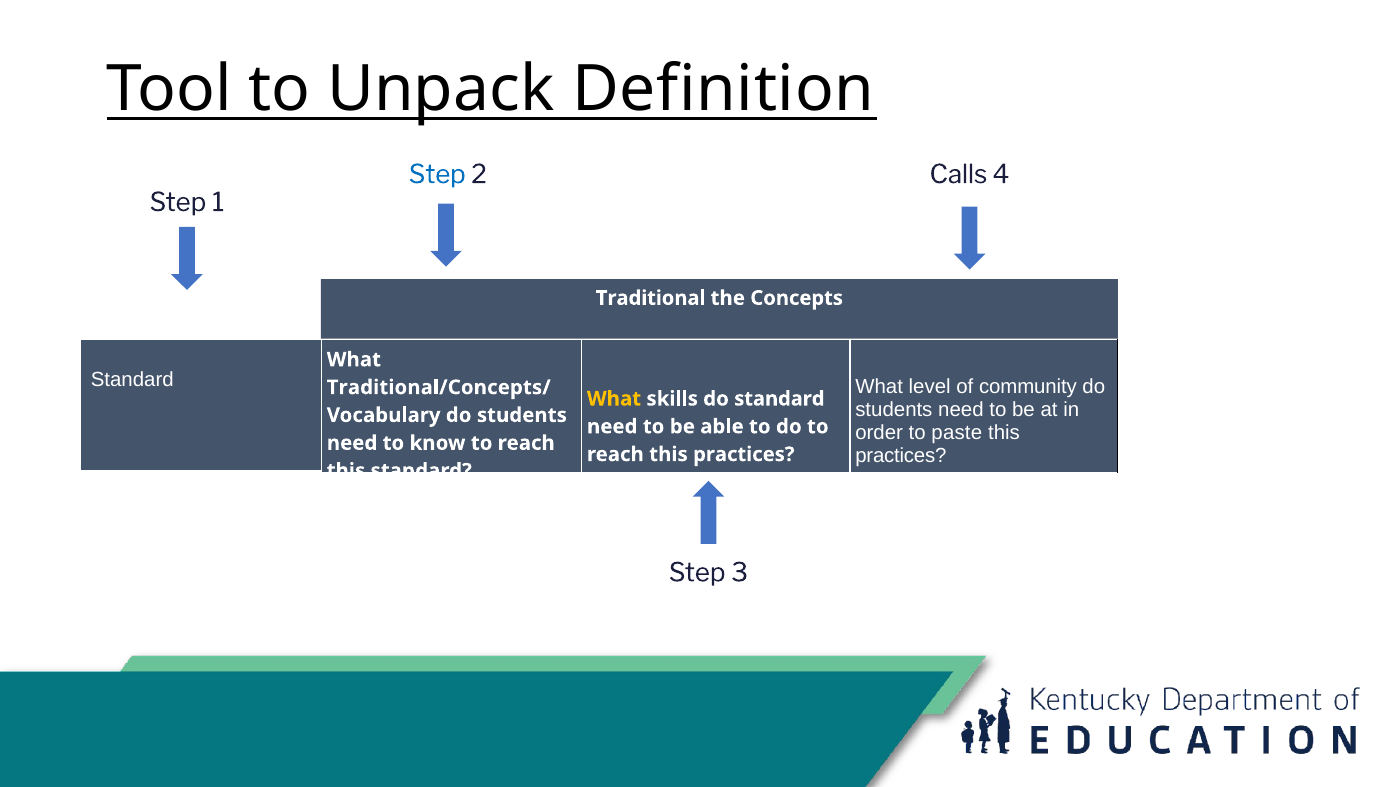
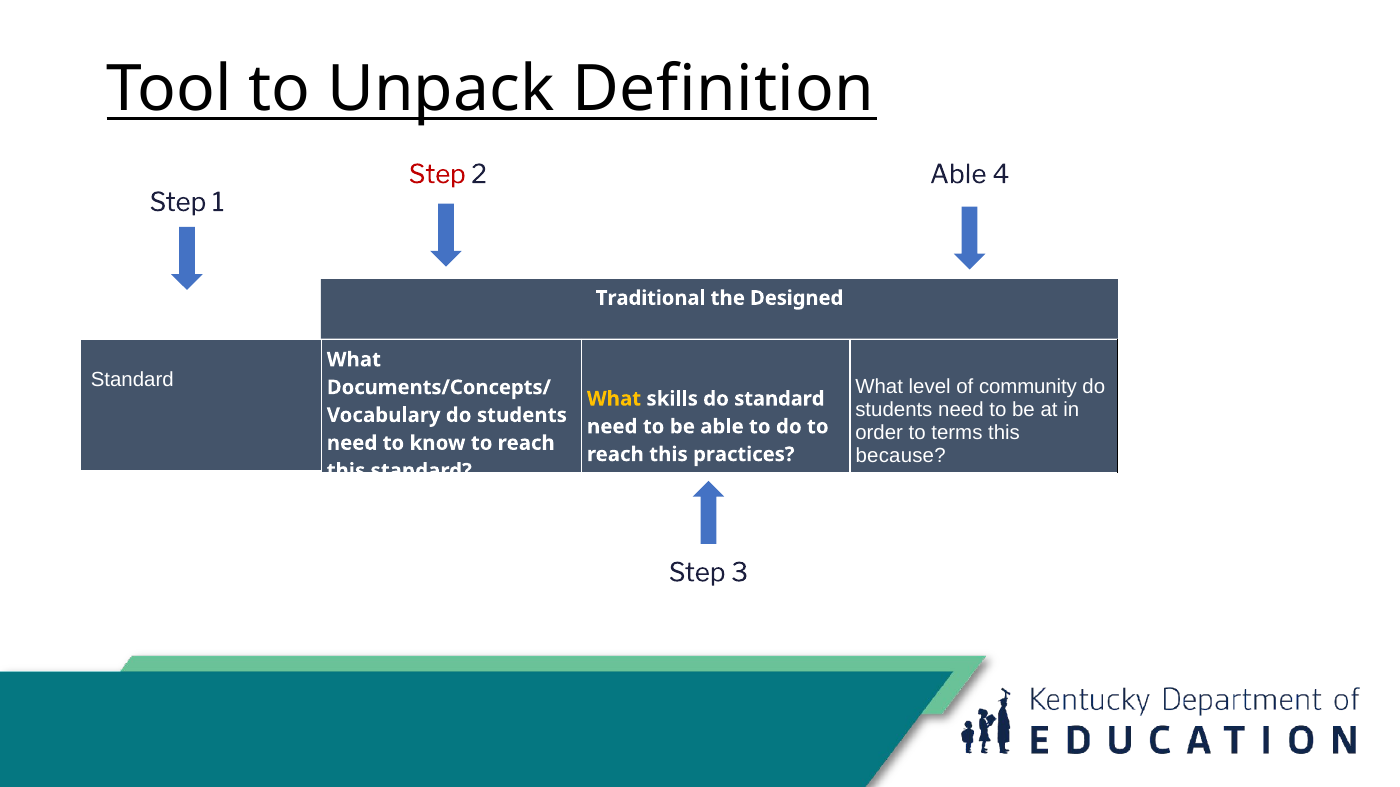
Step at (437, 175) colour: blue -> red
Calls at (958, 175): Calls -> Able
Concepts: Concepts -> Designed
Traditional/Concepts/: Traditional/Concepts/ -> Documents/Concepts/
paste: paste -> terms
practices at (901, 456): practices -> because
